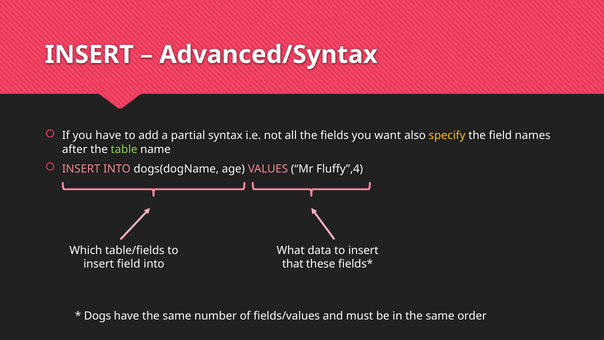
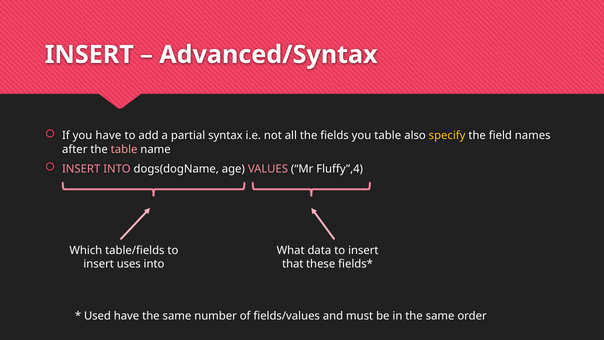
you want: want -> table
table at (124, 149) colour: light green -> pink
insert field: field -> uses
Dogs: Dogs -> Used
